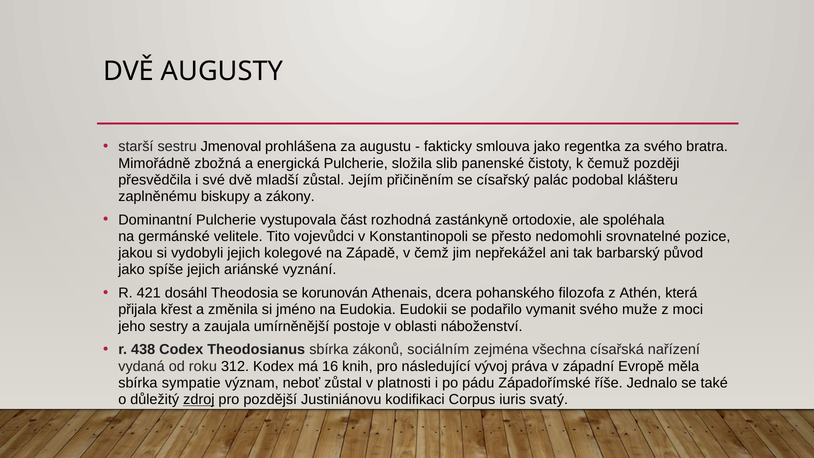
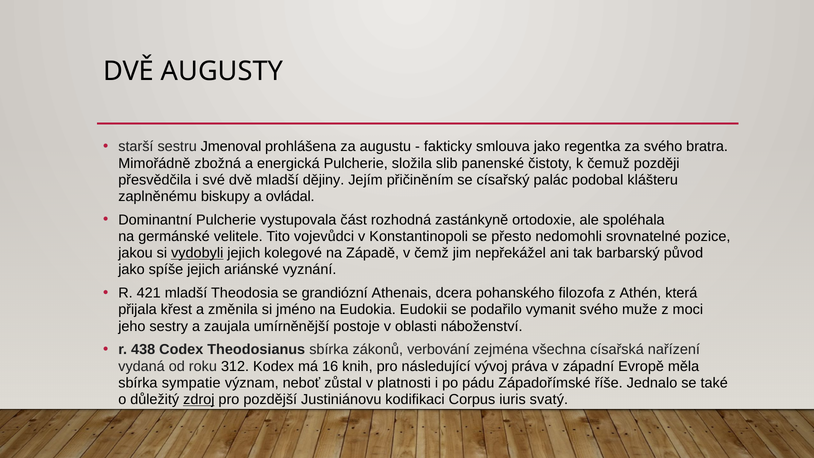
mladší zůstal: zůstal -> dějiny
zákony: zákony -> ovládal
vydobyli underline: none -> present
421 dosáhl: dosáhl -> mladší
korunován: korunován -> grandiózní
sociálním: sociálním -> verbování
